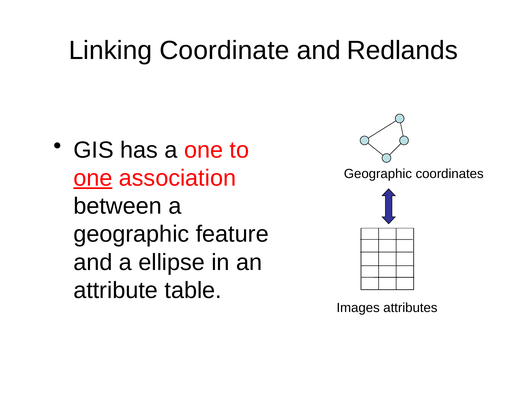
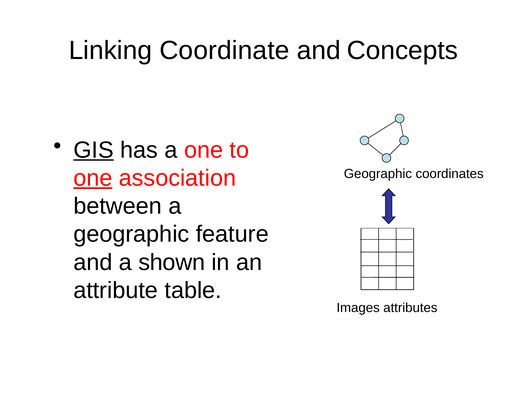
Redlands: Redlands -> Concepts
GIS underline: none -> present
ellipse: ellipse -> shown
